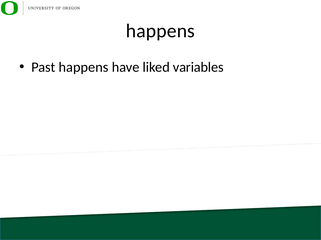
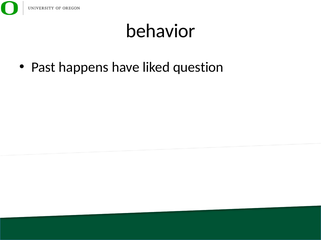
happens at (160, 31): happens -> behavior
variables: variables -> question
